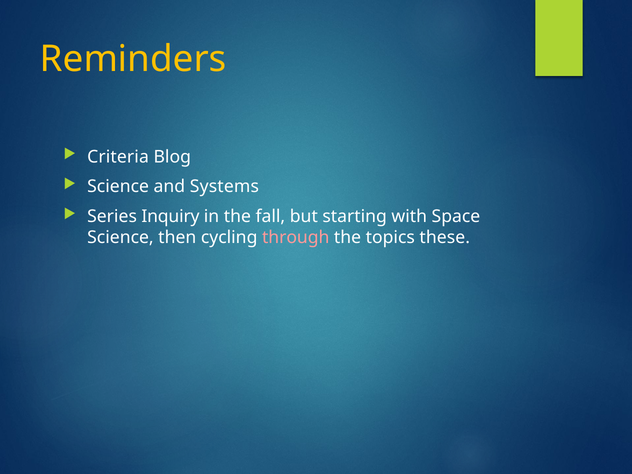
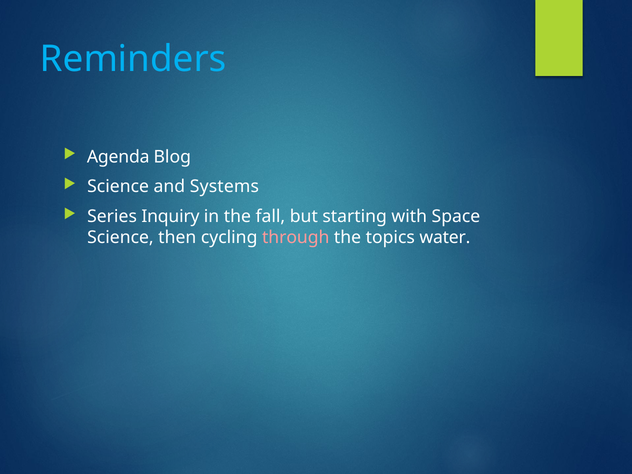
Reminders colour: yellow -> light blue
Criteria: Criteria -> Agenda
these: these -> water
